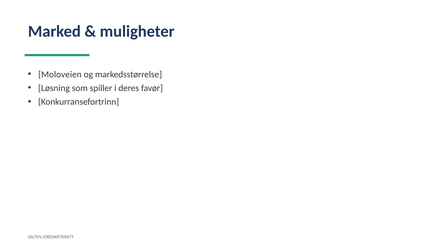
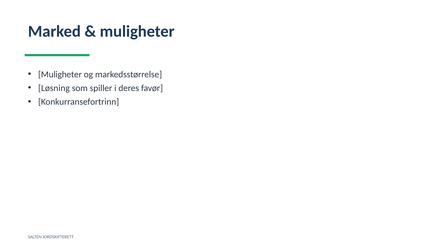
Moloveien at (60, 74): Moloveien -> Muligheter
